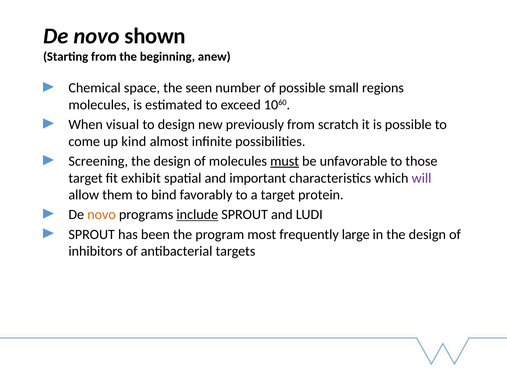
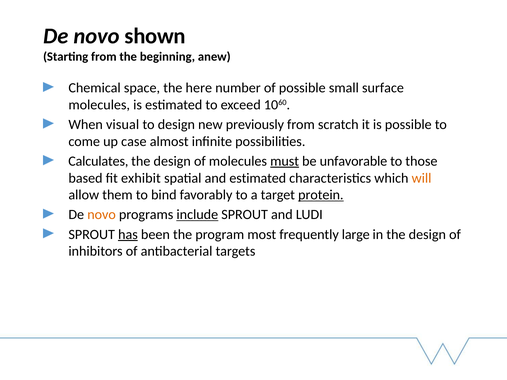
seen: seen -> here
regions: regions -> surface
kind: kind -> case
Screening: Screening -> Calculates
target at (86, 178): target -> based
and important: important -> estimated
will colour: purple -> orange
protein underline: none -> present
has underline: none -> present
